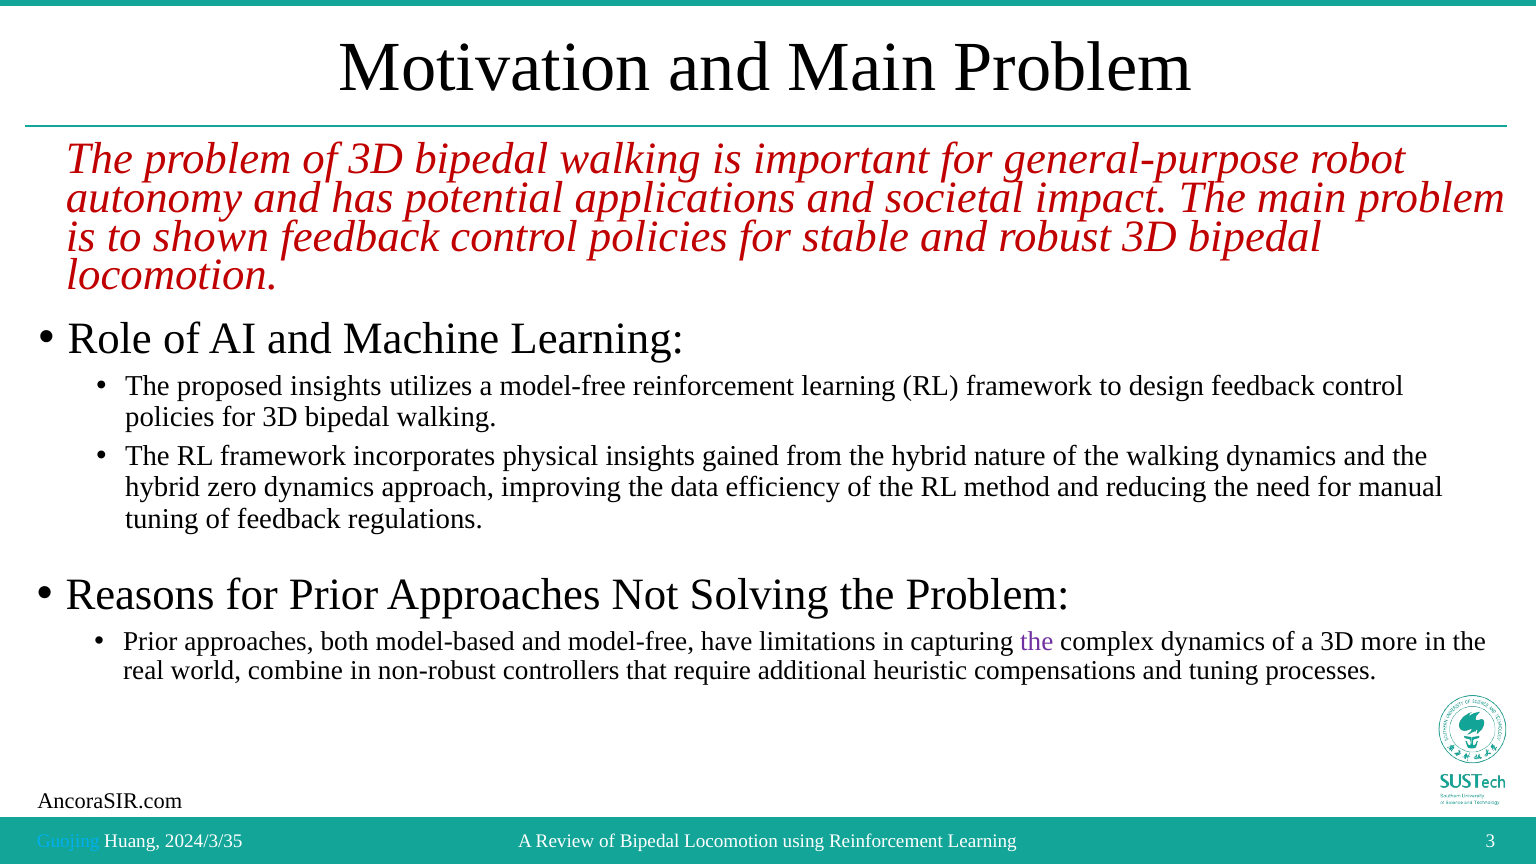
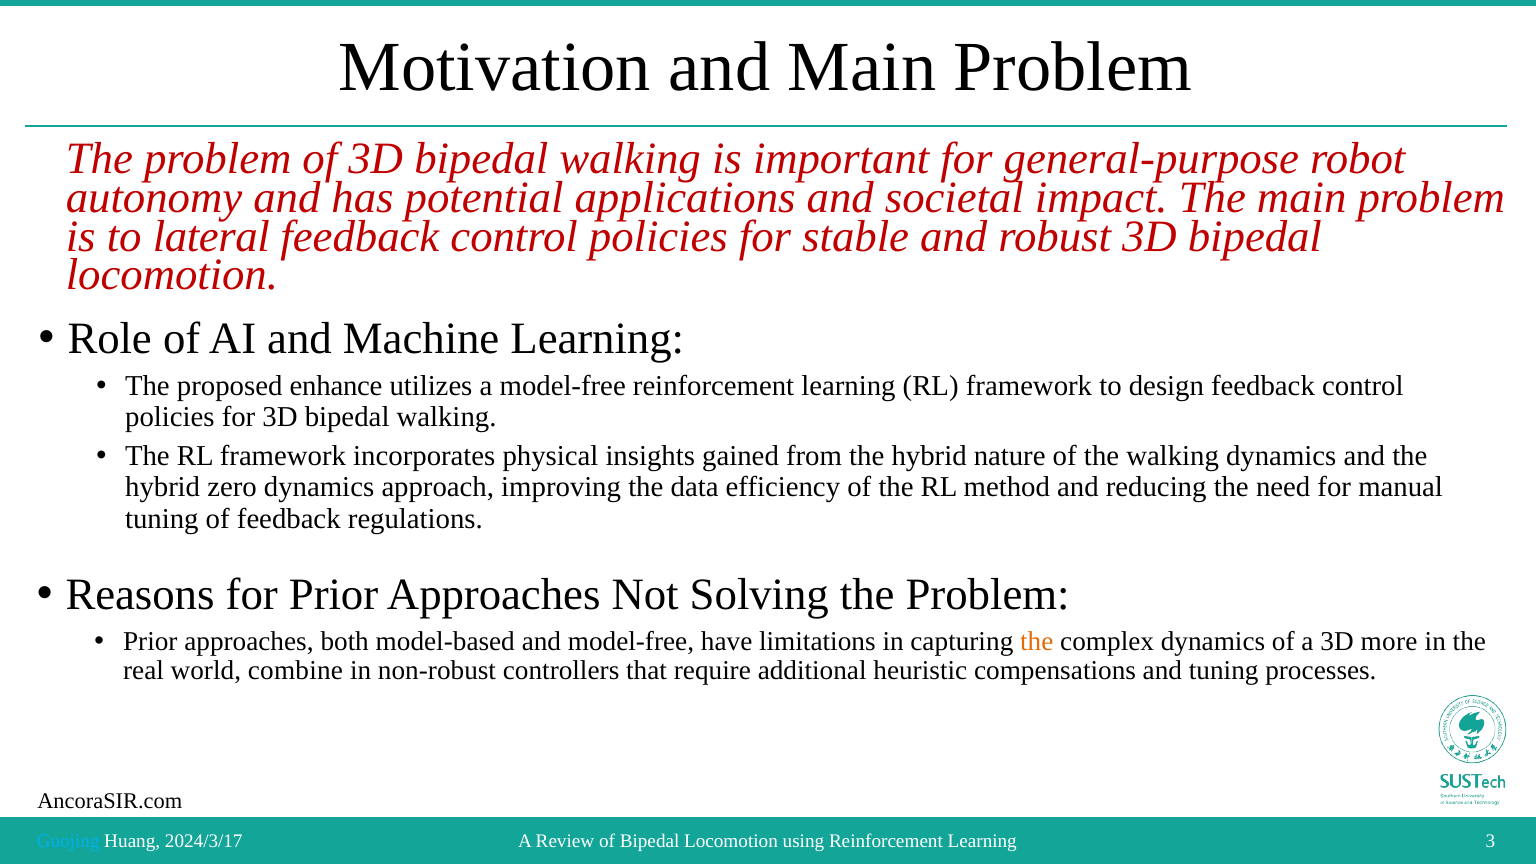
shown: shown -> lateral
proposed insights: insights -> enhance
the at (1037, 641) colour: purple -> orange
2024/3/35: 2024/3/35 -> 2024/3/17
